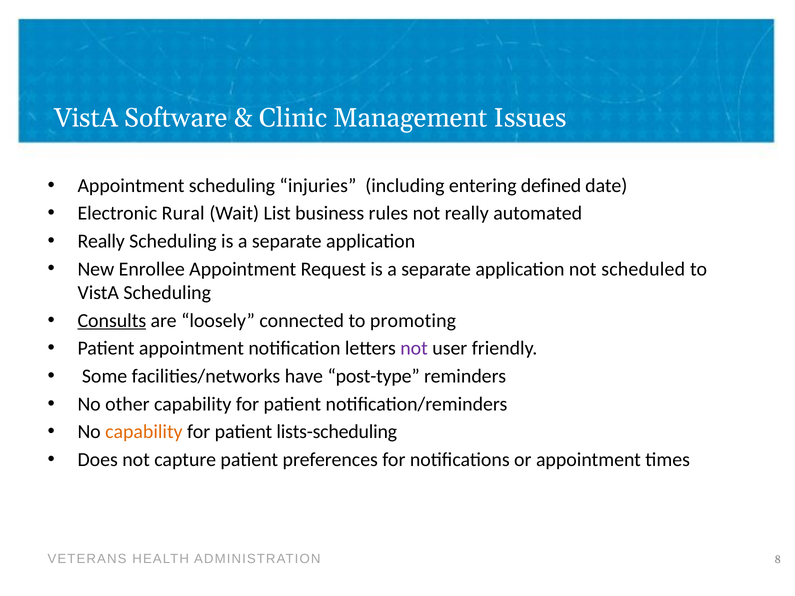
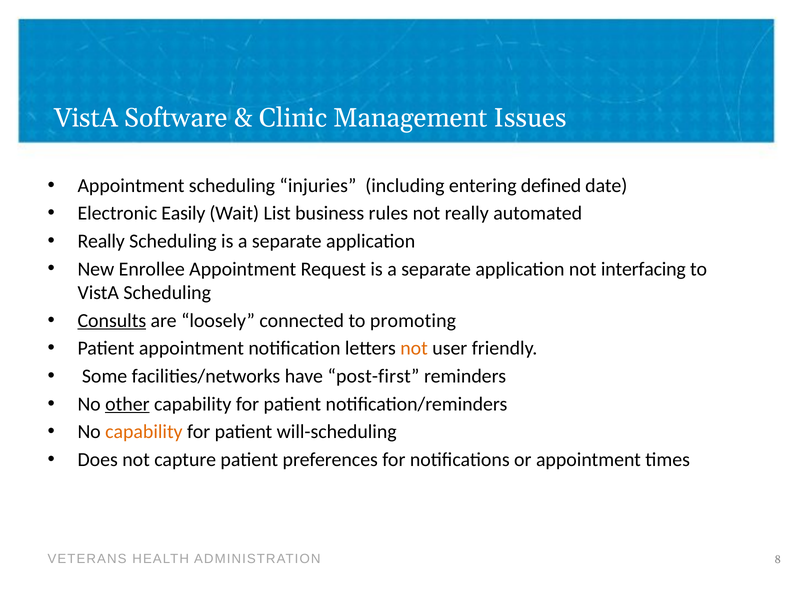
Rural: Rural -> Easily
scheduled: scheduled -> interfacing
not at (414, 349) colour: purple -> orange
post-type: post-type -> post-first
other underline: none -> present
lists-scheduling: lists-scheduling -> will-scheduling
